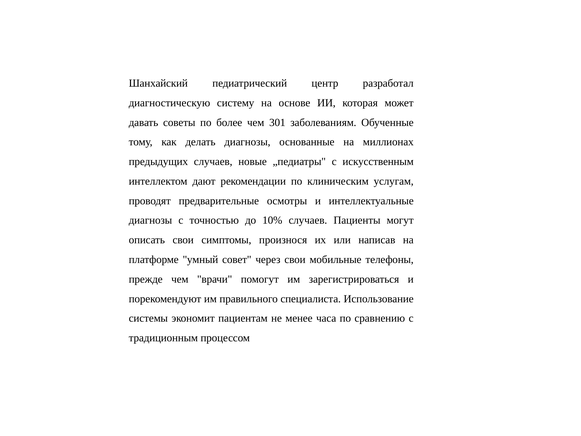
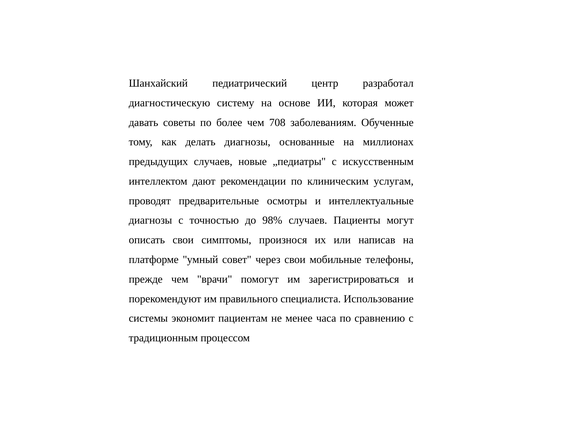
301: 301 -> 708
10%: 10% -> 98%
